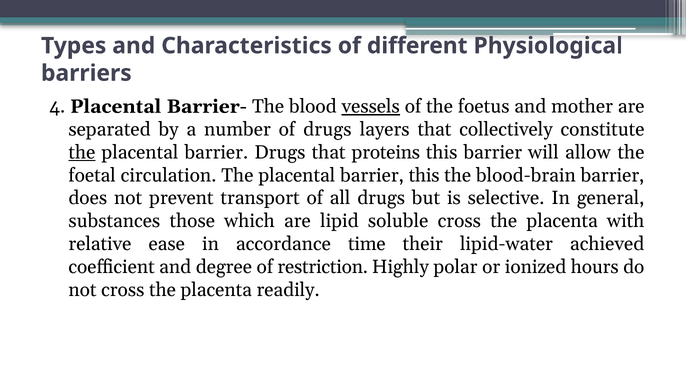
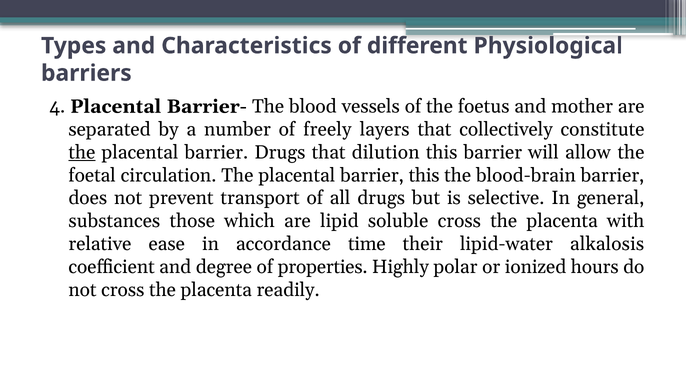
vessels underline: present -> none
of drugs: drugs -> freely
proteins: proteins -> dilution
achieved: achieved -> alkalosis
restriction: restriction -> properties
